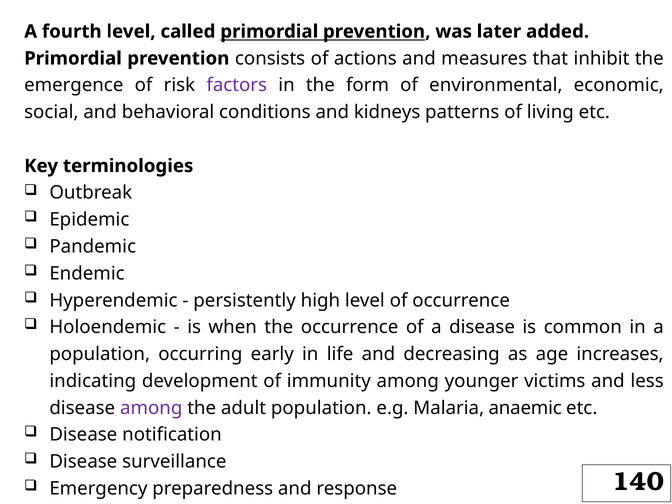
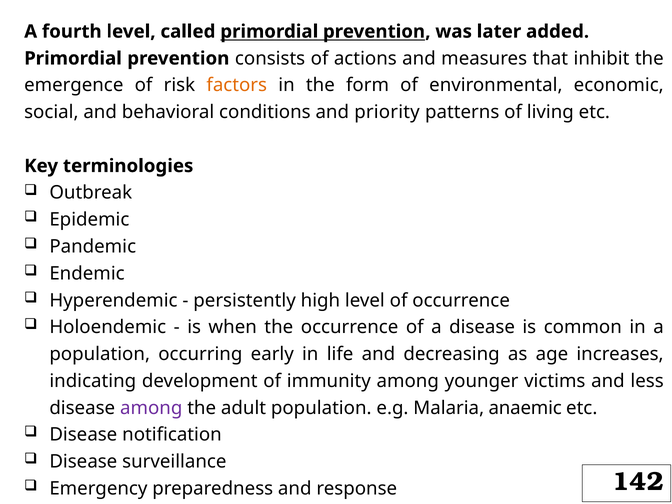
factors colour: purple -> orange
kidneys: kidneys -> priority
140: 140 -> 142
